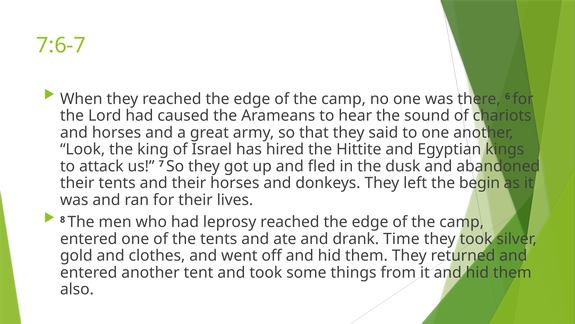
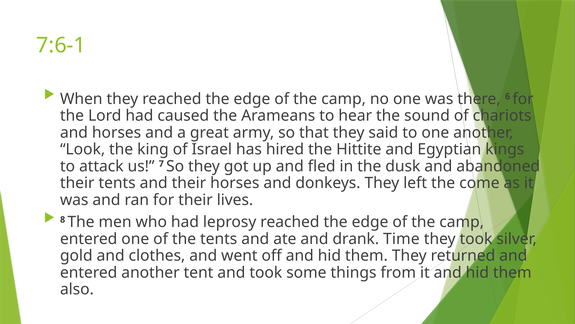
7:6-7: 7:6-7 -> 7:6-1
begin: begin -> come
